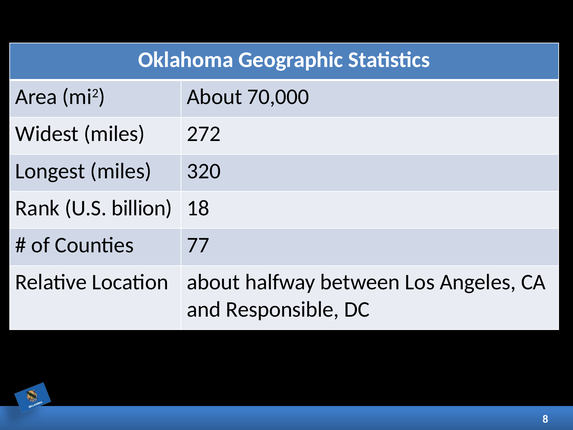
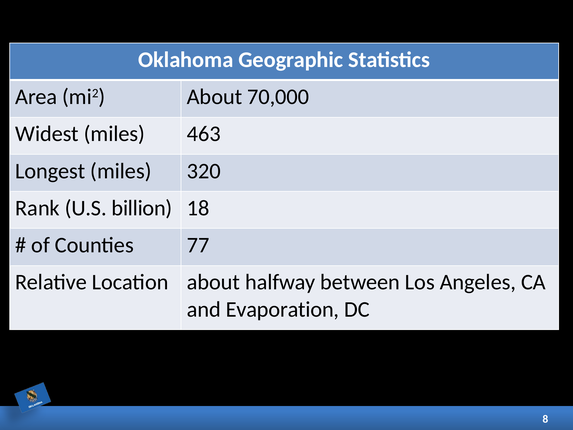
272: 272 -> 463
Responsible: Responsible -> Evaporation
